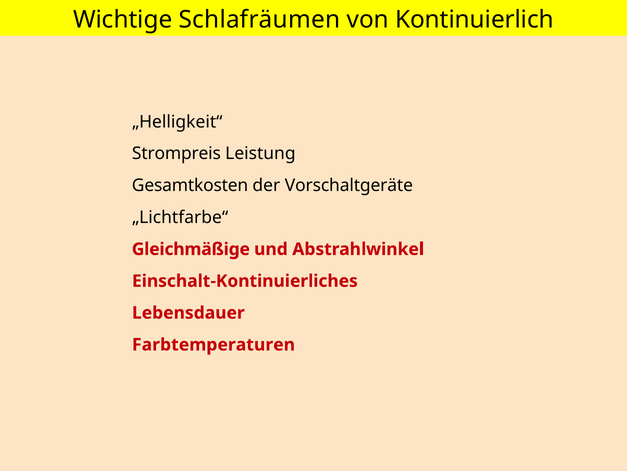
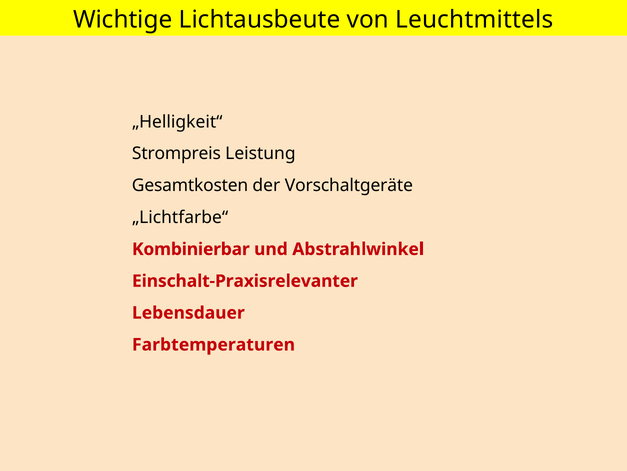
Schlafräumen: Schlafräumen -> Lichtausbeute
Kontinuierlich: Kontinuierlich -> Leuchtmittels
Gleichmäßige: Gleichmäßige -> Kombinierbar
Einschalt-Kontinuierliches: Einschalt-Kontinuierliches -> Einschalt-Praxisrelevanter
